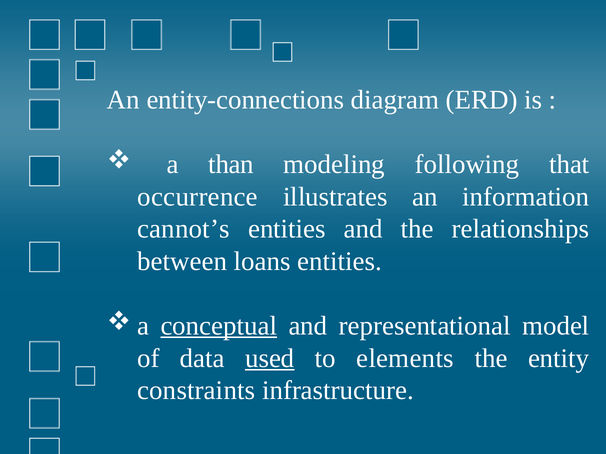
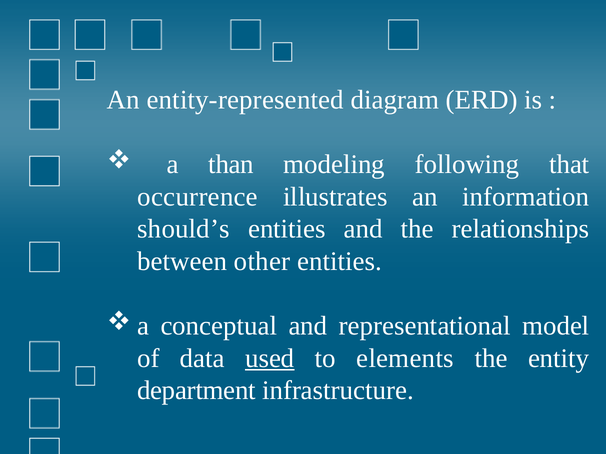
entity-connections: entity-connections -> entity-represented
cannot’s: cannot’s -> should’s
loans: loans -> other
conceptual underline: present -> none
constraints: constraints -> department
